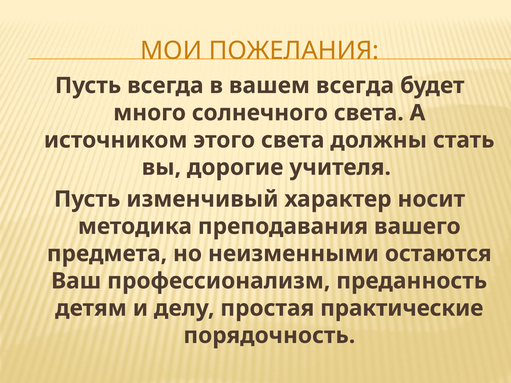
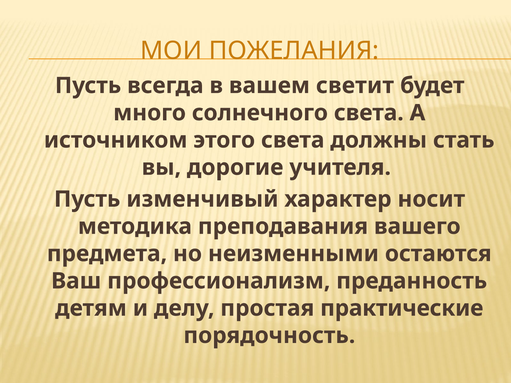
вашем всегда: всегда -> светит
